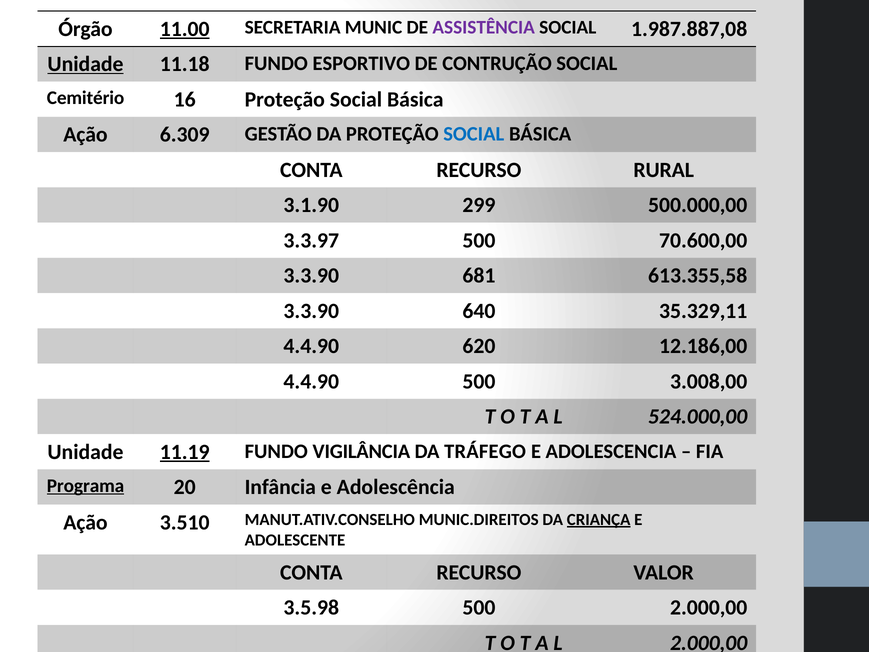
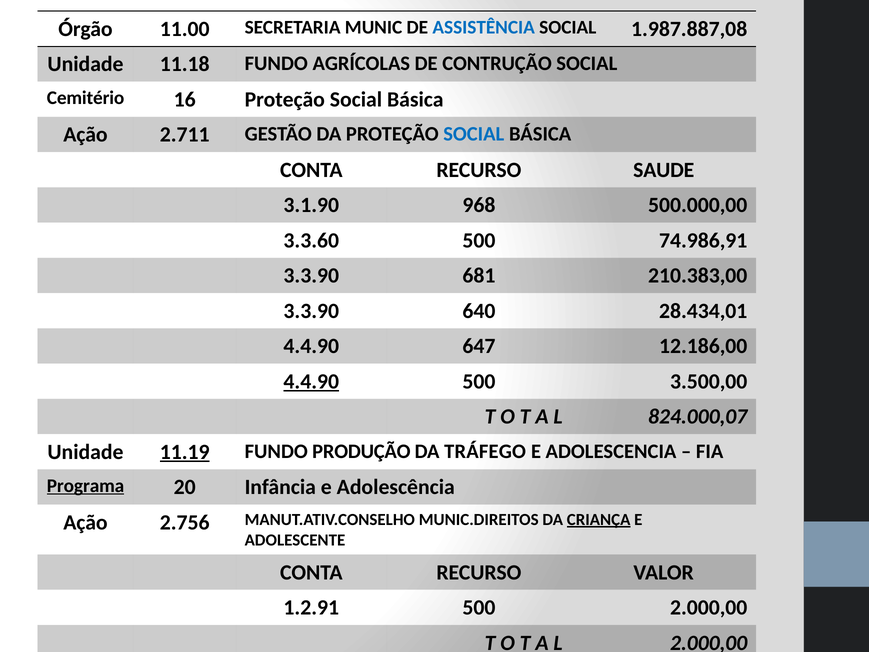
11.00 underline: present -> none
ASSISTÊNCIA colour: purple -> blue
Unidade at (86, 64) underline: present -> none
ESPORTIVO: ESPORTIVO -> AGRÍCOLAS
6.309: 6.309 -> 2.711
RURAL: RURAL -> SAUDE
299: 299 -> 968
3.3.97: 3.3.97 -> 3.3.60
70.600,00: 70.600,00 -> 74.986,91
613.355,58: 613.355,58 -> 210.383,00
35.329,11: 35.329,11 -> 28.434,01
620: 620 -> 647
4.4.90 at (311, 381) underline: none -> present
3.008,00: 3.008,00 -> 3.500,00
524.000,00: 524.000,00 -> 824.000,07
VIGILÂNCIA: VIGILÂNCIA -> PRODUÇÃO
3.510: 3.510 -> 2.756
3.5.98: 3.5.98 -> 1.2.91
